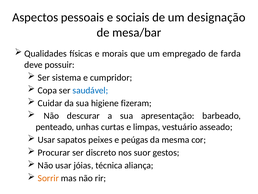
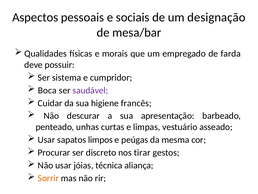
Copa: Copa -> Boca
saudável colour: blue -> purple
fizeram: fizeram -> francês
peixes: peixes -> limpos
suor: suor -> tirar
